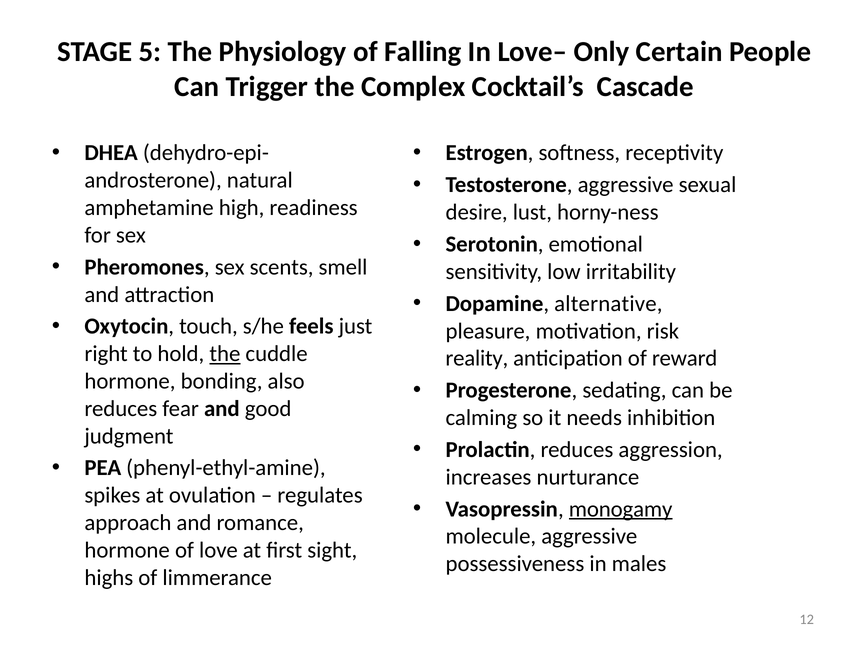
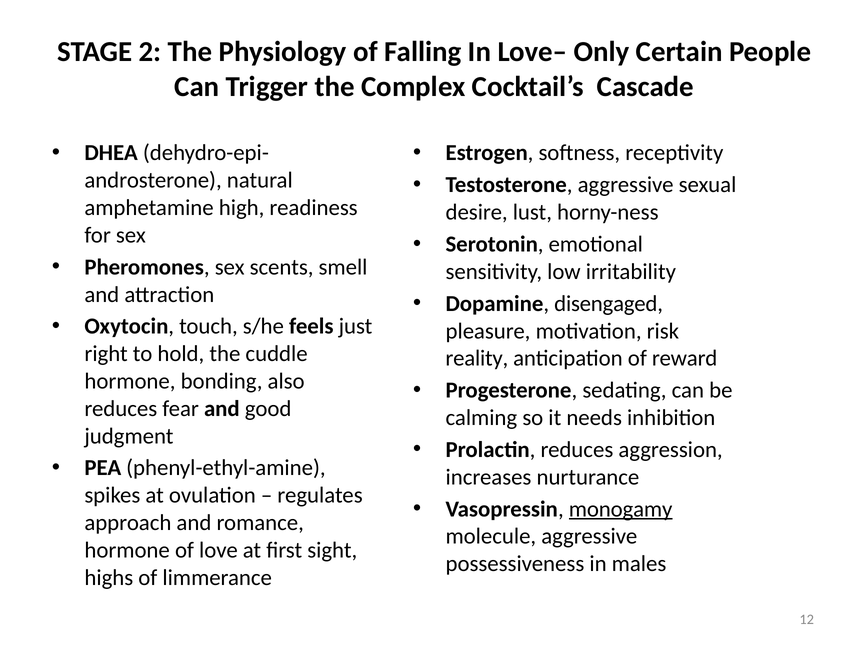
5: 5 -> 2
alternative: alternative -> disengaged
the at (225, 354) underline: present -> none
